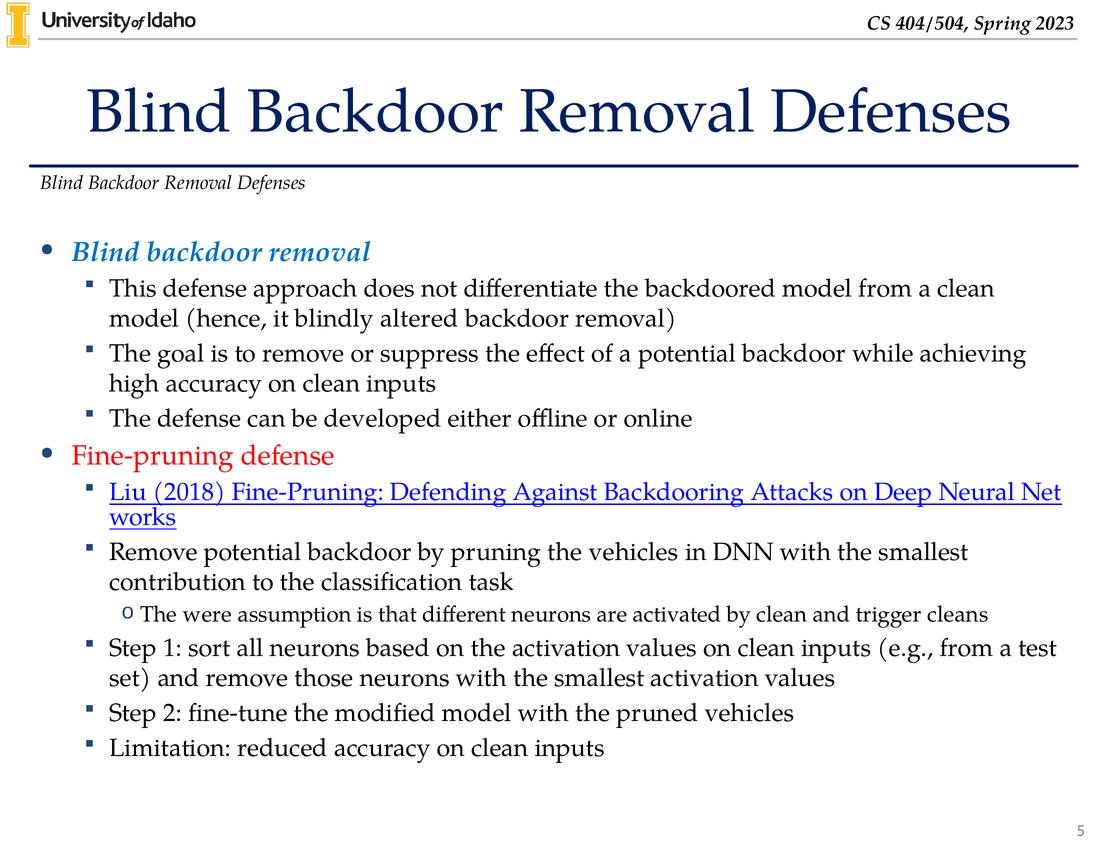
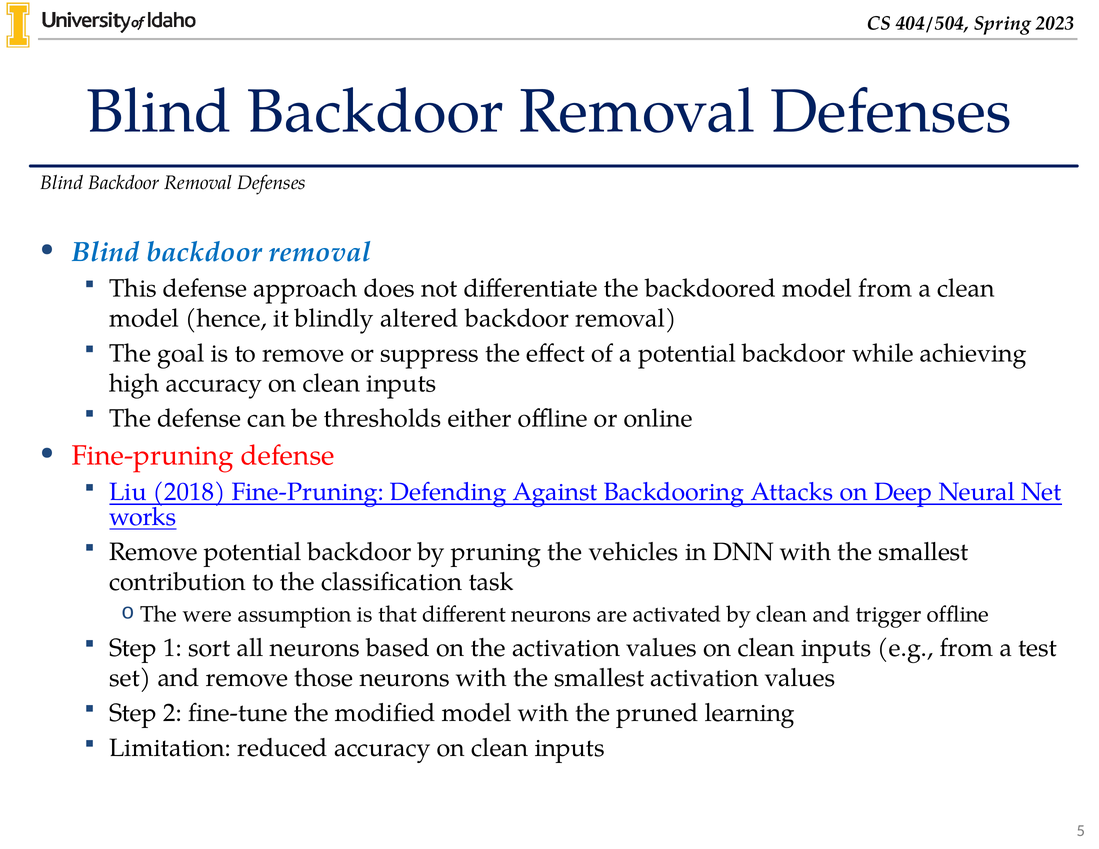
developed: developed -> thresholds
trigger cleans: cleans -> offline
pruned vehicles: vehicles -> learning
